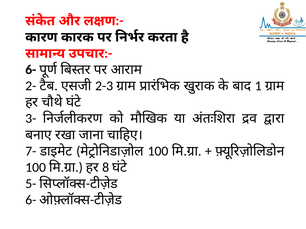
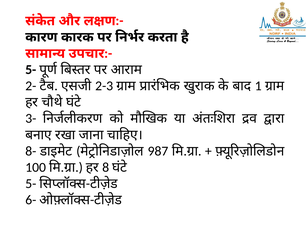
6- at (31, 70): 6- -> 5-
7-: 7- -> 8-
100 at (158, 151): 100 -> 987
